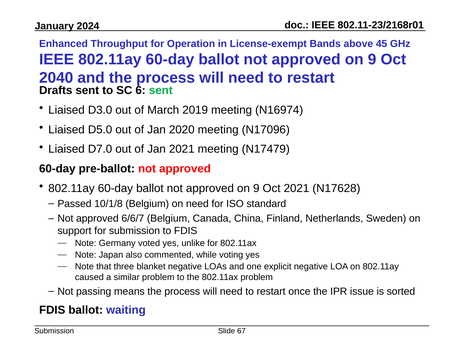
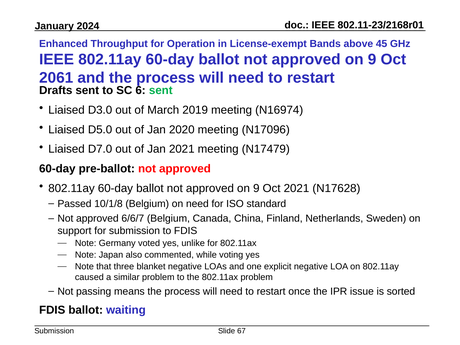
2040: 2040 -> 2061
